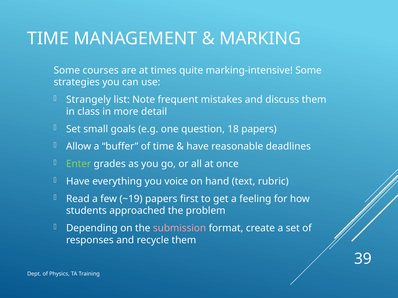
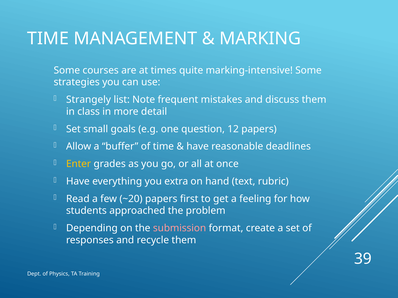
18: 18 -> 12
Enter colour: light green -> yellow
voice: voice -> extra
~19: ~19 -> ~20
